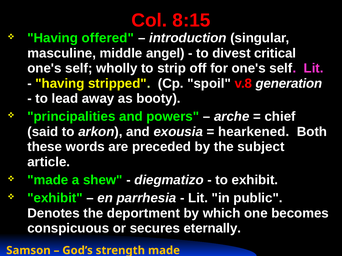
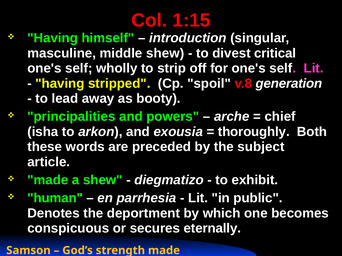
8:15: 8:15 -> 1:15
offered: offered -> himself
middle angel: angel -> shew
said: said -> isha
hearkened: hearkened -> thoroughly
exhibit at (55, 198): exhibit -> human
